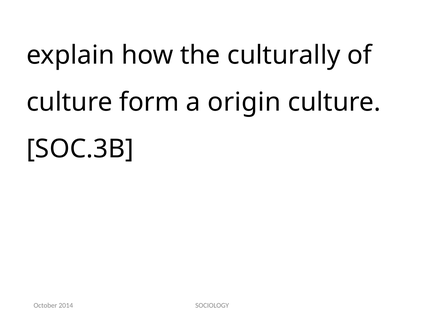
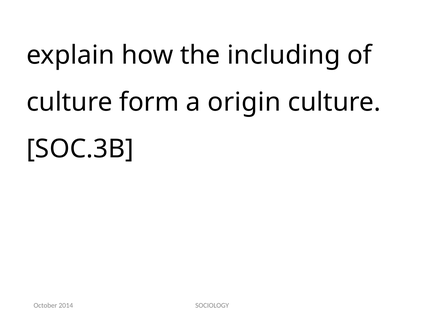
culturally: culturally -> including
